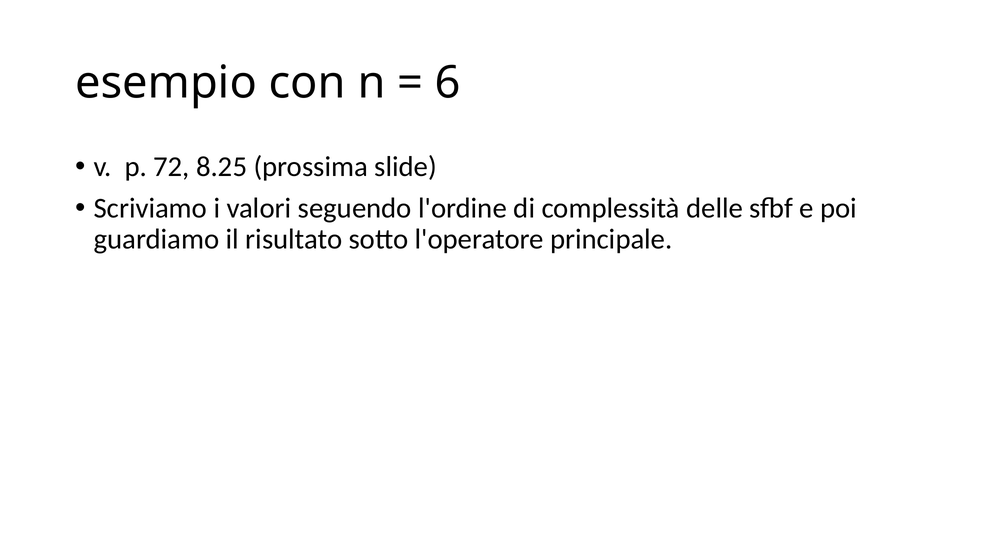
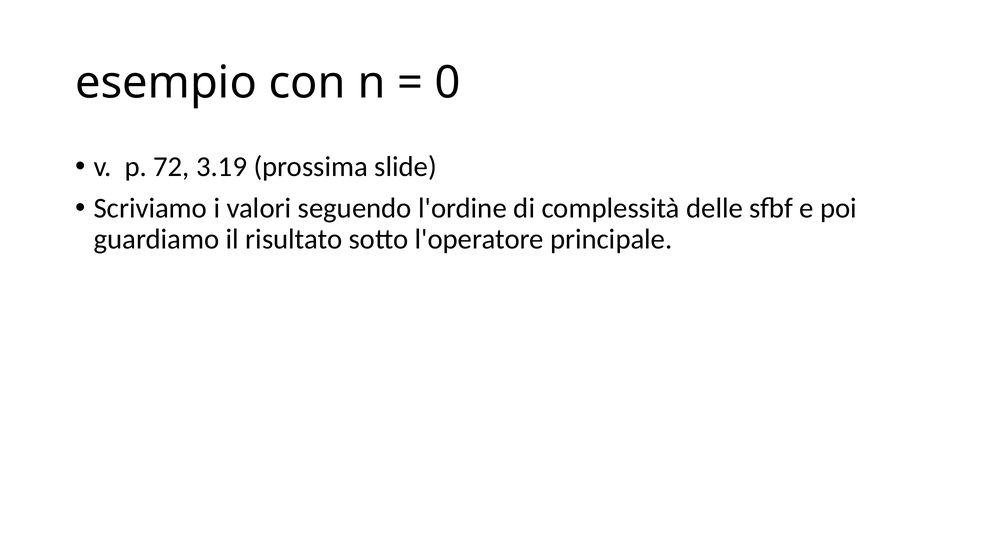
6: 6 -> 0
8.25: 8.25 -> 3.19
